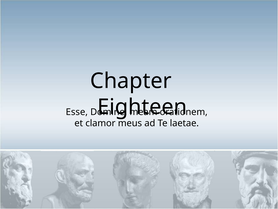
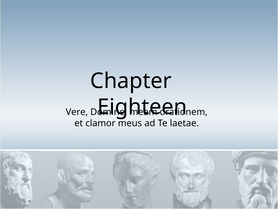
Esse: Esse -> Vere
